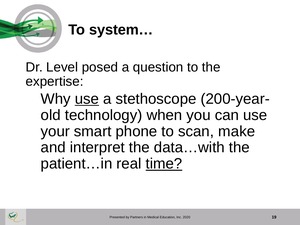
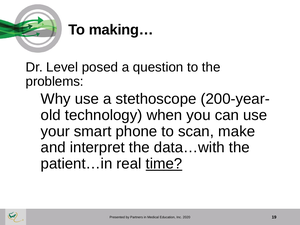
system…: system… -> making…
expertise: expertise -> problems
use at (87, 99) underline: present -> none
